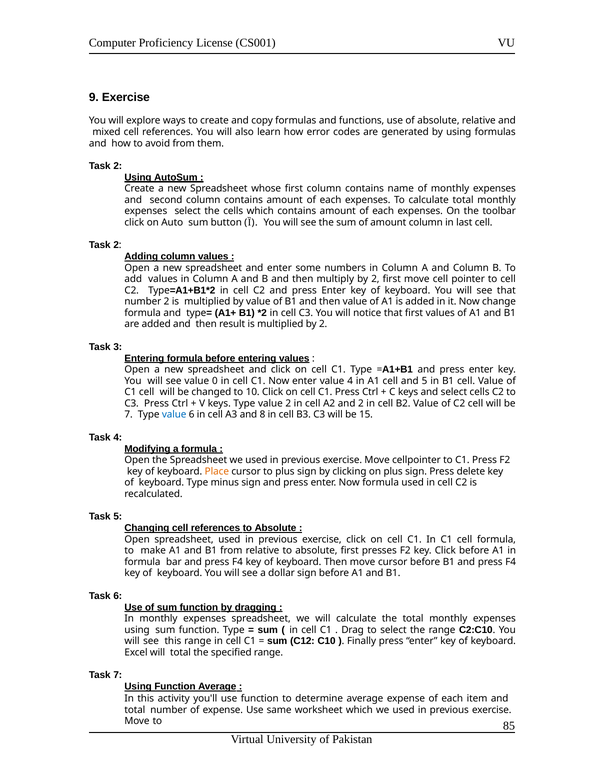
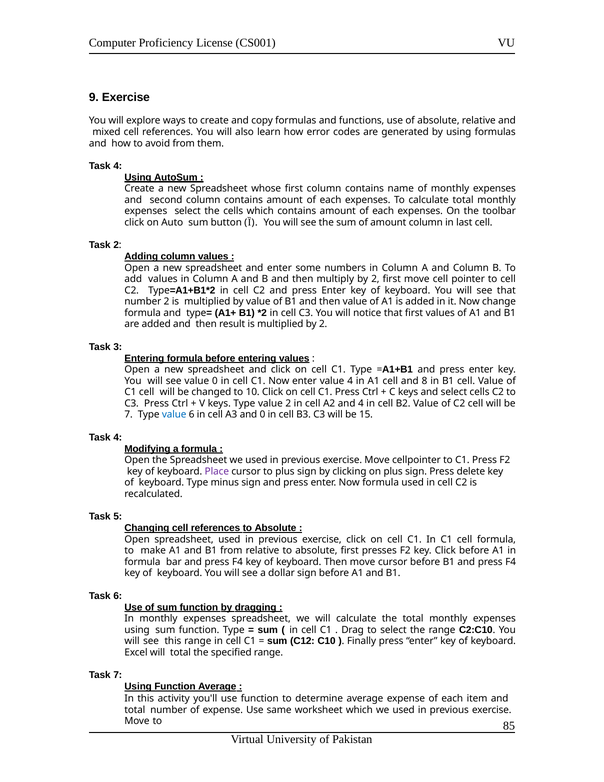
2 at (118, 166): 2 -> 4
and 5: 5 -> 8
and 2: 2 -> 4
and 8: 8 -> 0
Place colour: orange -> purple
